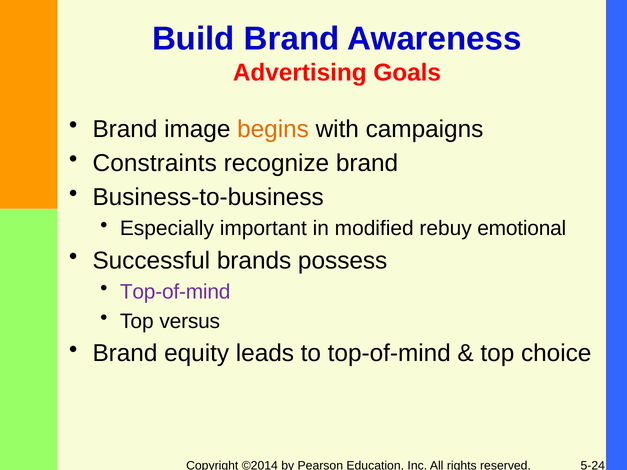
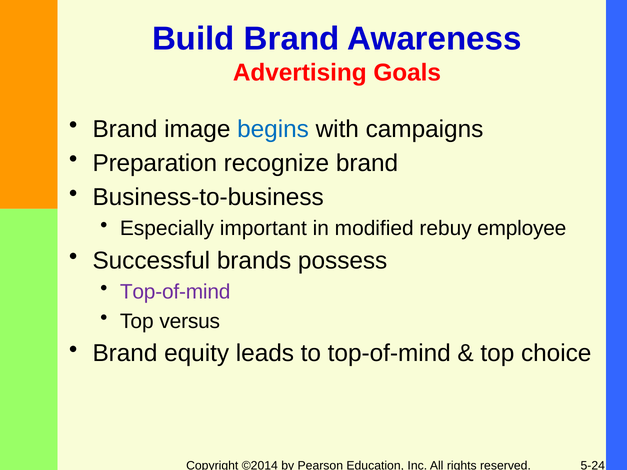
begins colour: orange -> blue
Constraints: Constraints -> Preparation
emotional: emotional -> employee
